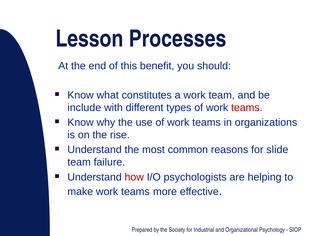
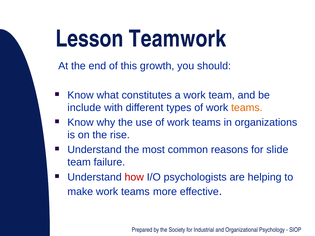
Processes: Processes -> Teamwork
benefit: benefit -> growth
teams at (247, 108) colour: red -> orange
